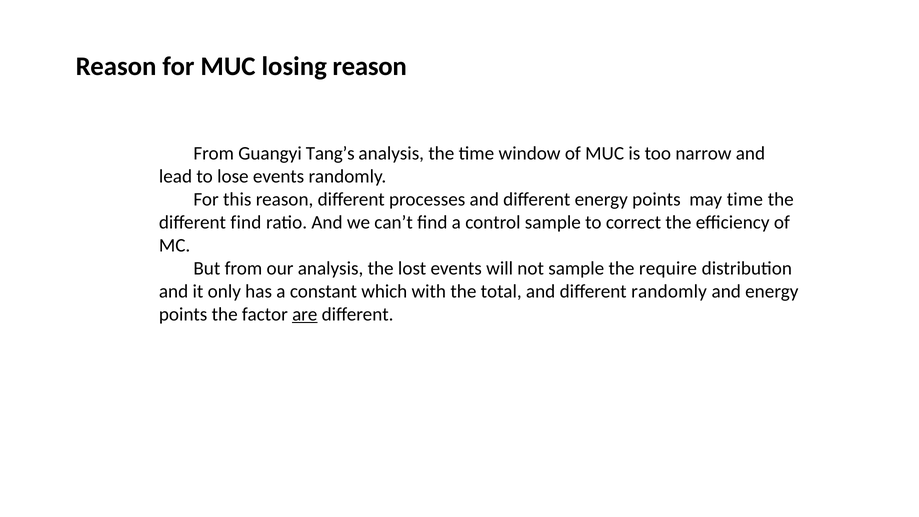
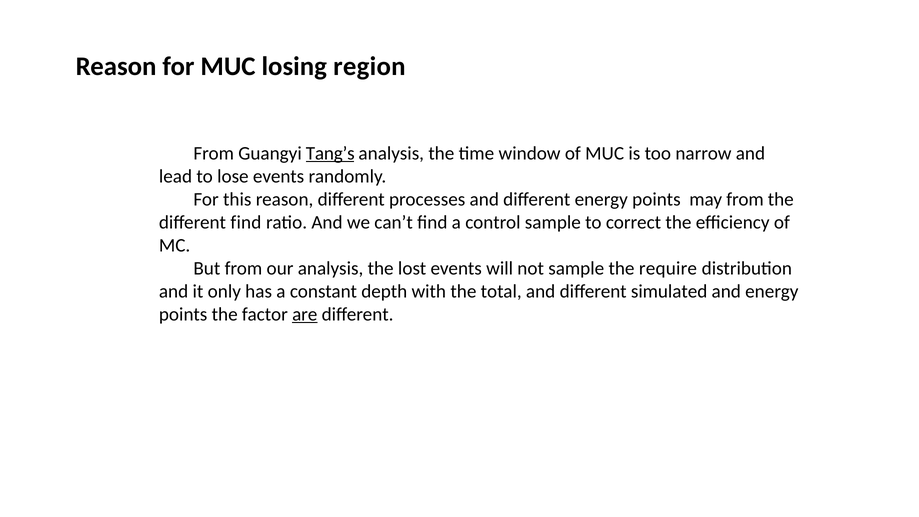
losing reason: reason -> region
Tang’s underline: none -> present
may time: time -> from
which: which -> depth
different randomly: randomly -> simulated
